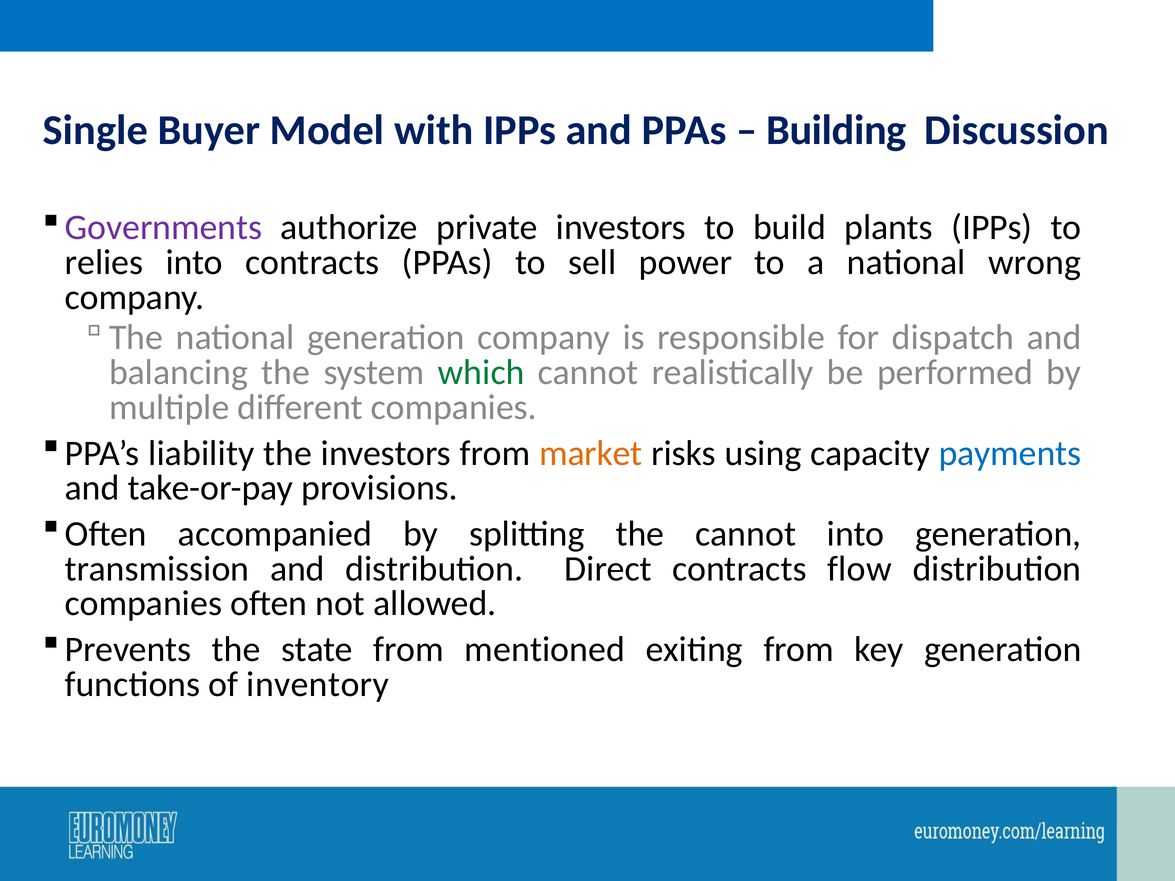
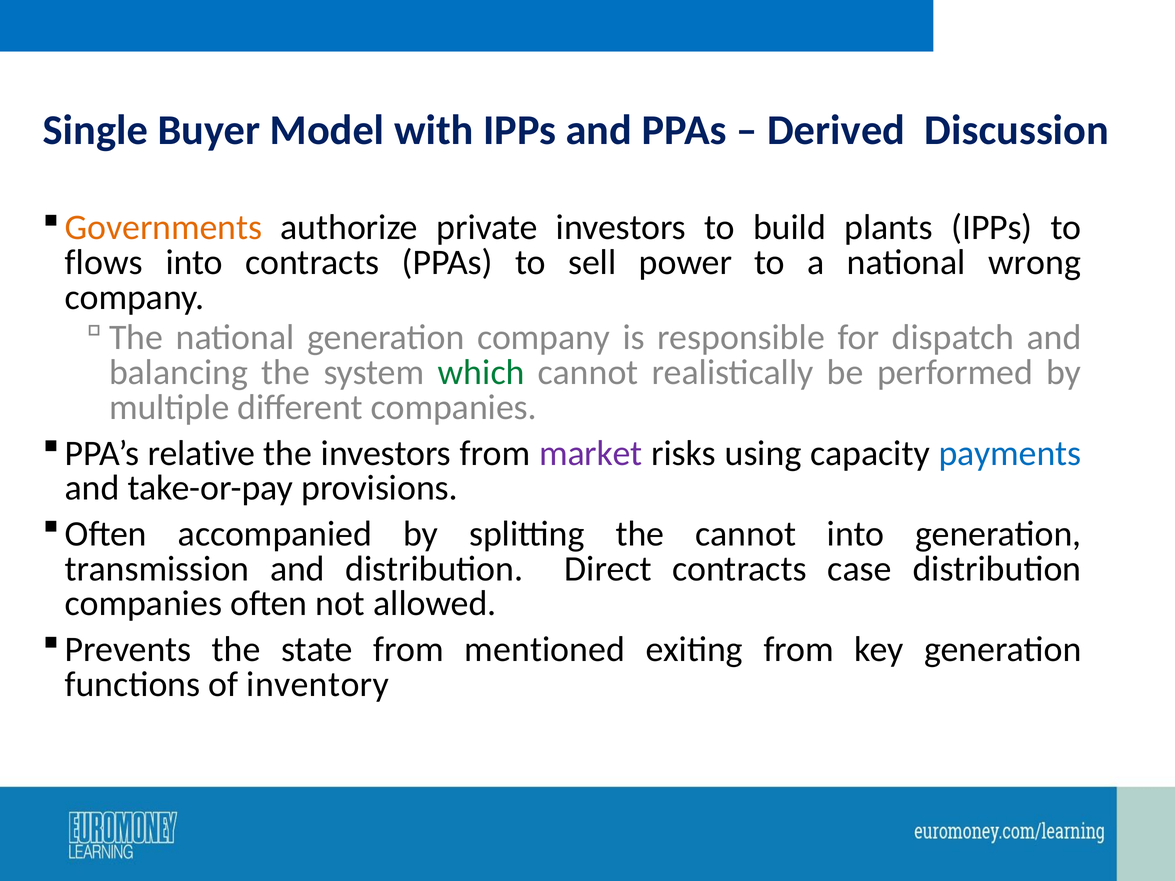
Building: Building -> Derived
Governments colour: purple -> orange
relies: relies -> flows
liability: liability -> relative
market colour: orange -> purple
flow: flow -> case
